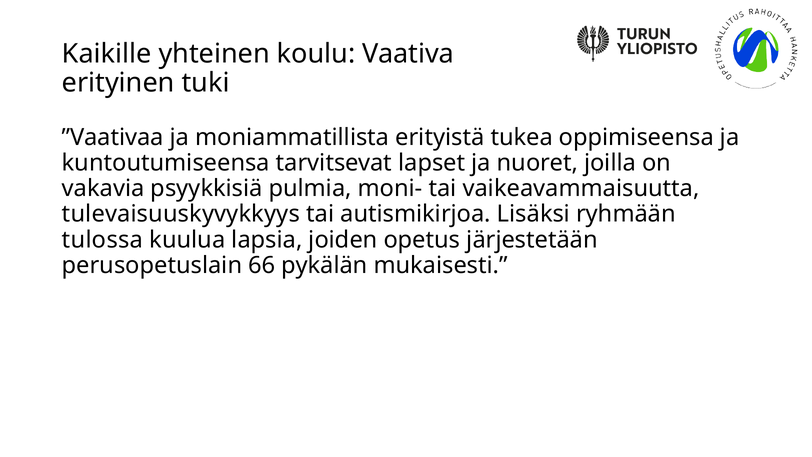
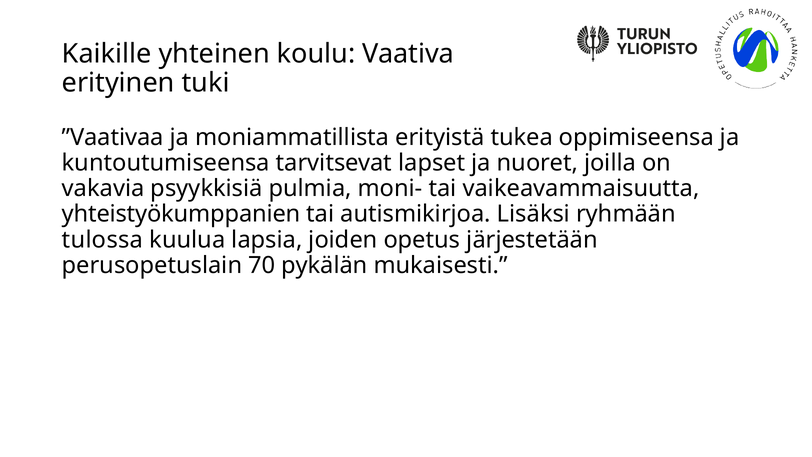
tulevaisuuskyvykkyys: tulevaisuuskyvykkyys -> yhteistyökumppanien
66: 66 -> 70
